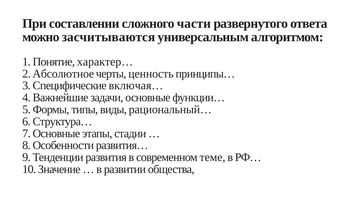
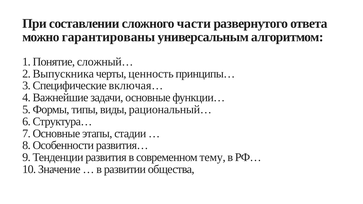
засчитываются: засчитываются -> гарантированы
характер…: характер… -> сложный…
Абсолютное: Абсолютное -> Выпускника
теме: теме -> тему
